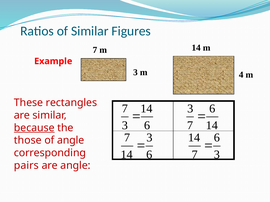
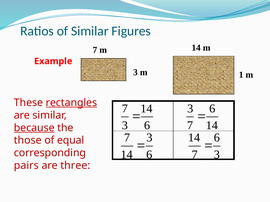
4: 4 -> 1
rectangles underline: none -> present
of angle: angle -> equal
are angle: angle -> three
